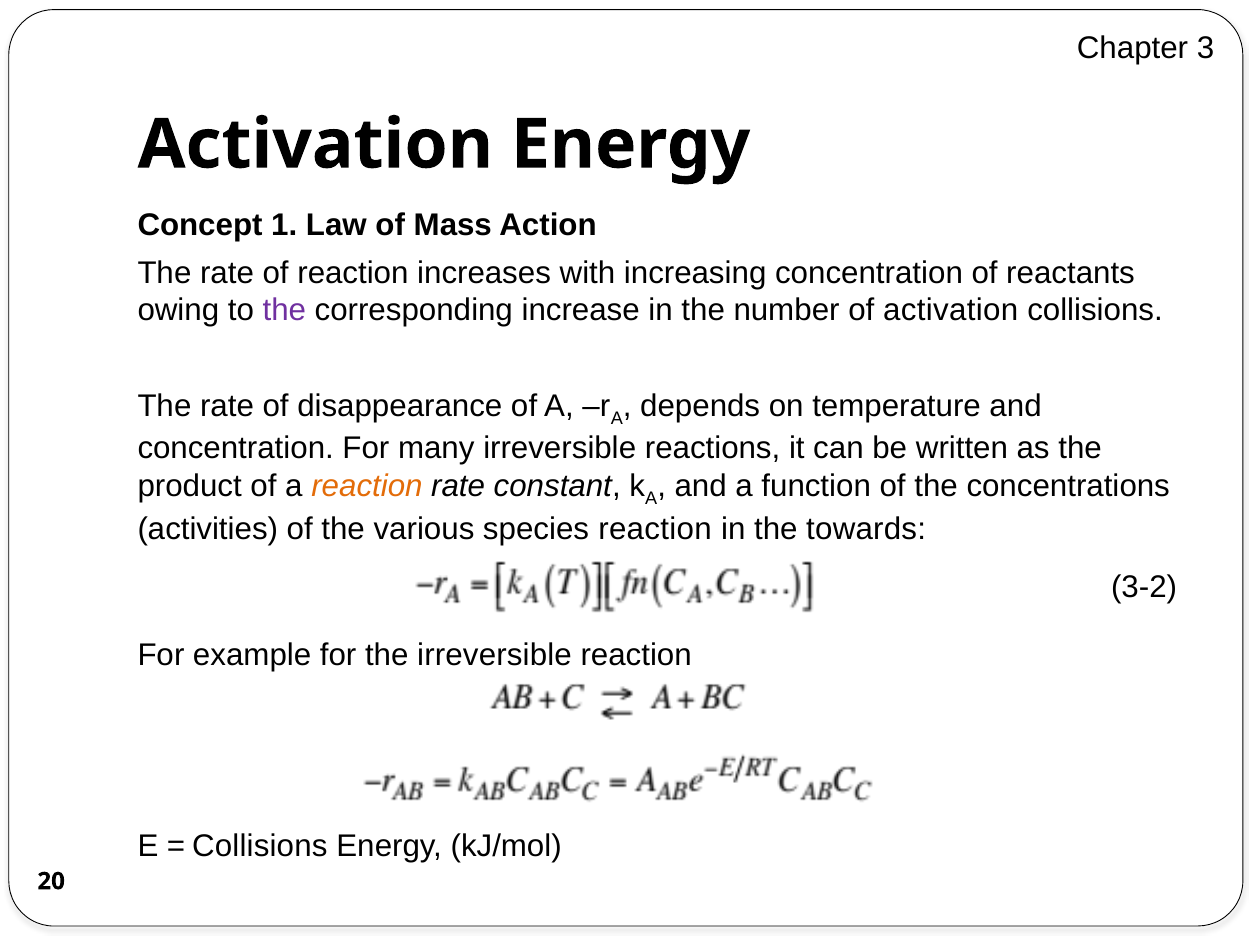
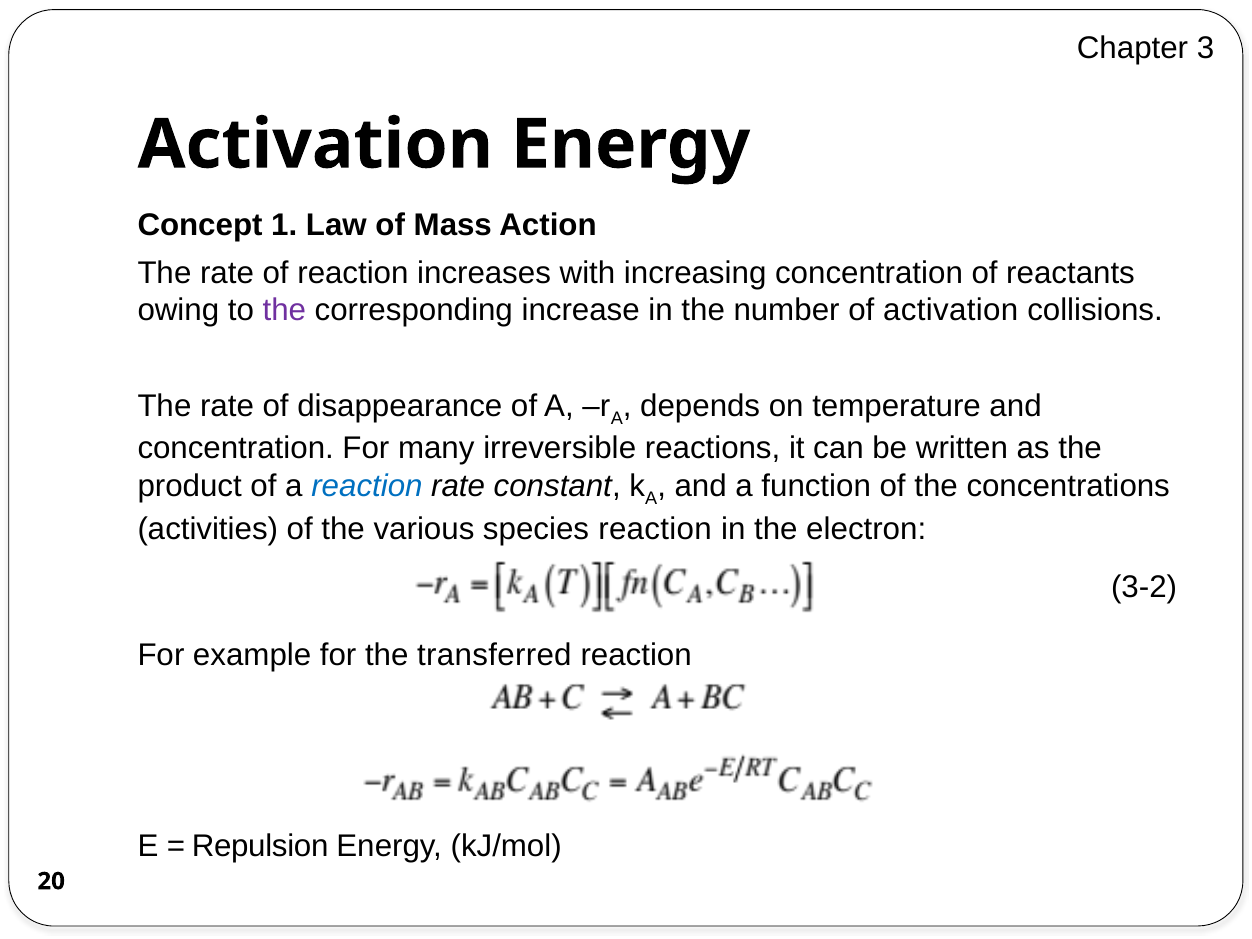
reaction at (367, 486) colour: orange -> blue
towards: towards -> electron
the irreversible: irreversible -> transferred
Collisions at (260, 846): Collisions -> Repulsion
